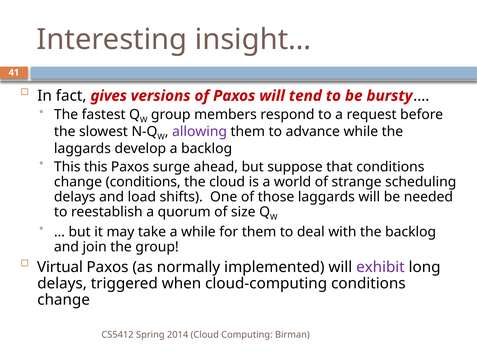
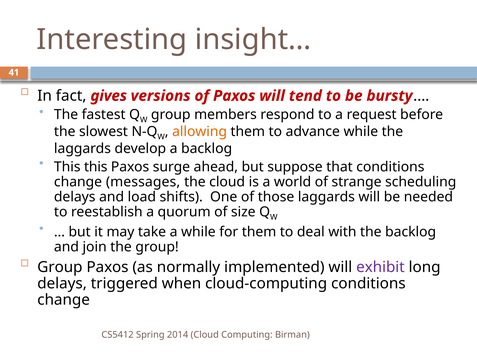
allowing colour: purple -> orange
change conditions: conditions -> messages
Virtual at (60, 268): Virtual -> Group
